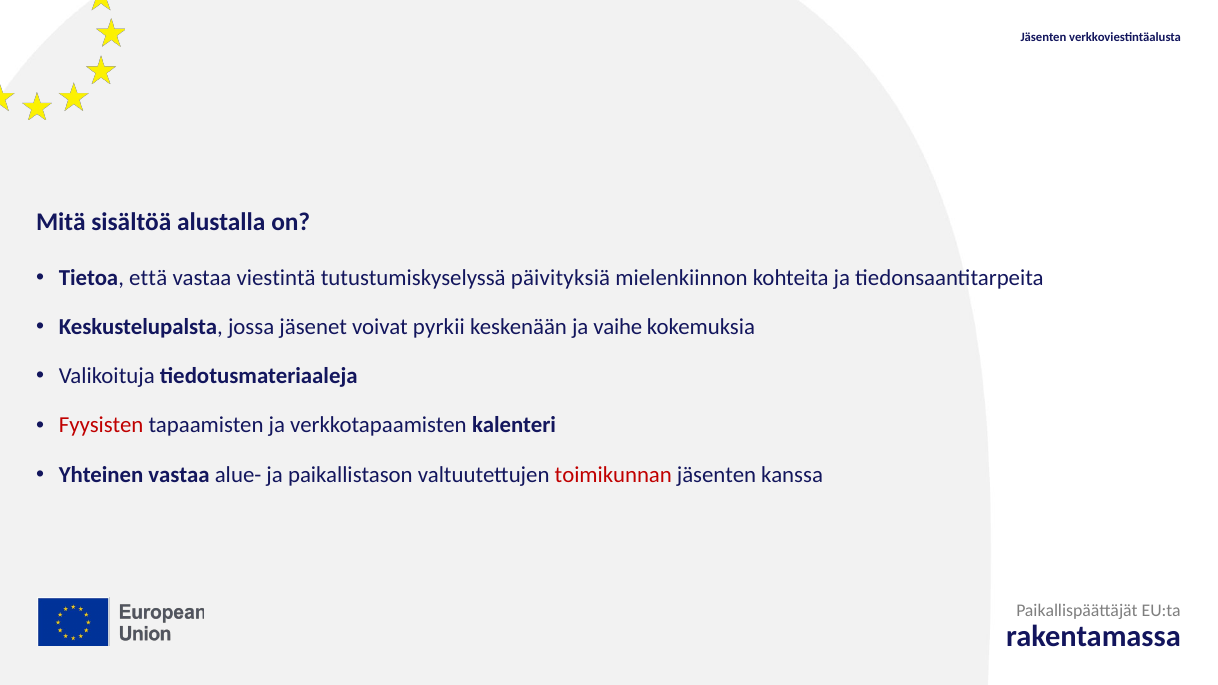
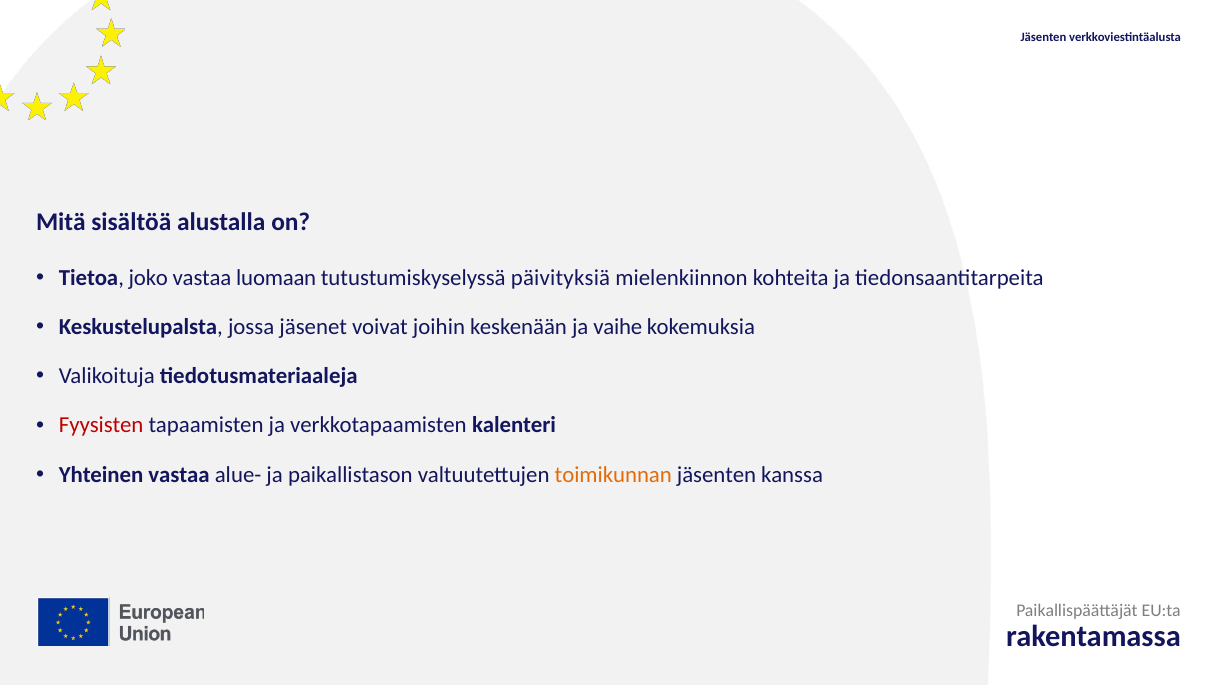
että: että -> joko
viestintä: viestintä -> luomaan
pyrkii: pyrkii -> joihin
toimikunnan colour: red -> orange
